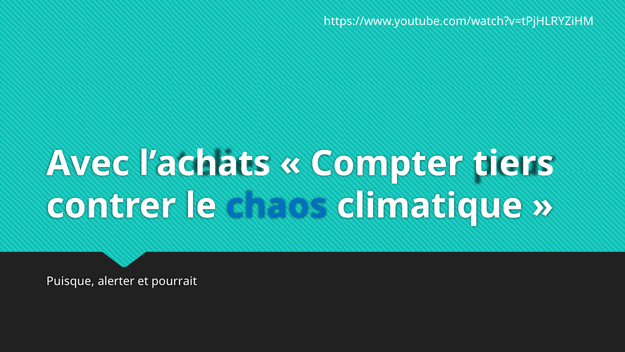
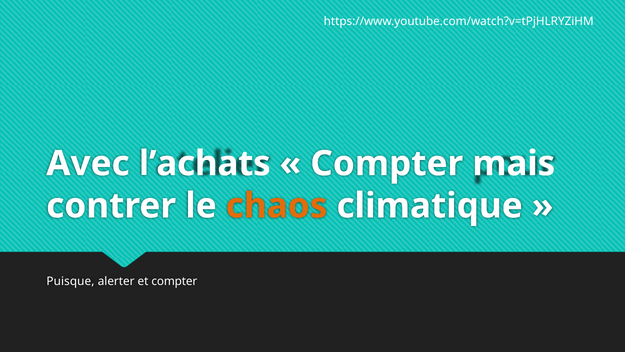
tiers: tiers -> mais
chaos colour: blue -> orange
et pourrait: pourrait -> compter
